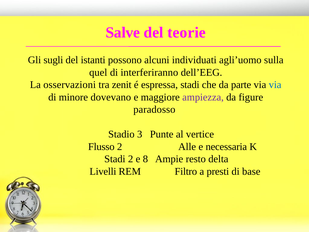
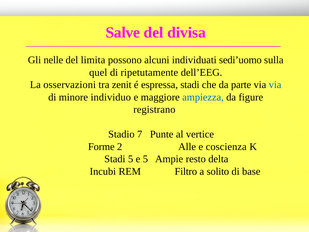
teorie: teorie -> divisa
sugli: sugli -> nelle
istanti: istanti -> limita
agli’uomo: agli’uomo -> sedi’uomo
interferiranno: interferiranno -> ripetutamente
dovevano: dovevano -> individuo
ampiezza colour: purple -> blue
paradosso: paradosso -> registrano
3: 3 -> 7
Flusso: Flusso -> Forme
necessaria: necessaria -> coscienza
Stadi 2: 2 -> 5
e 8: 8 -> 5
Livelli: Livelli -> Incubi
presti: presti -> solito
